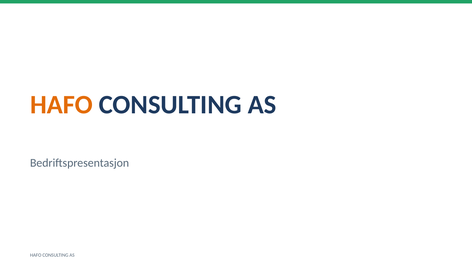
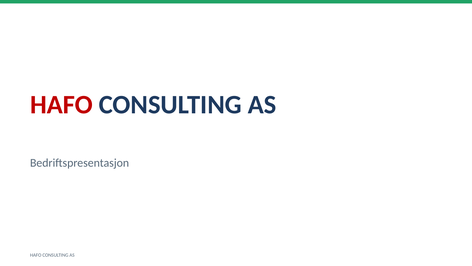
HAFO at (61, 105) colour: orange -> red
